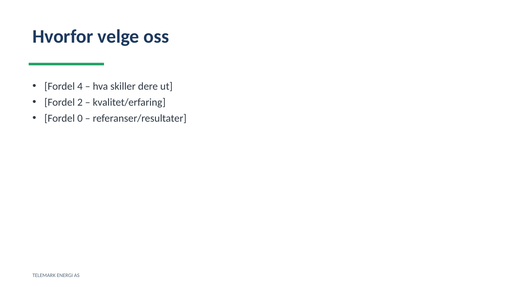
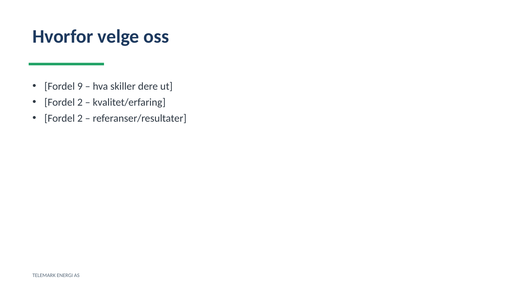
4: 4 -> 9
0 at (80, 118): 0 -> 2
